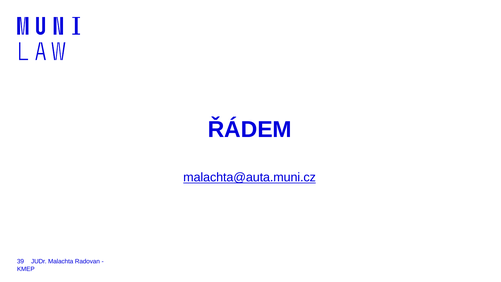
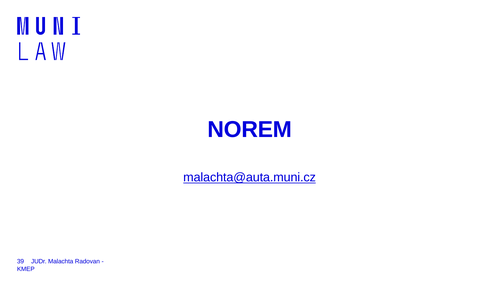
ŘÁDEM: ŘÁDEM -> NOREM
